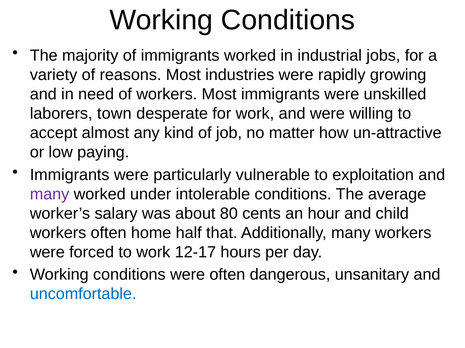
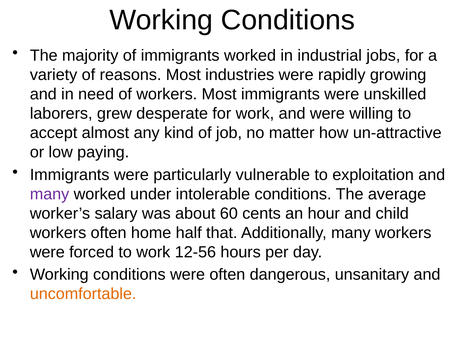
town: town -> grew
80: 80 -> 60
12-17: 12-17 -> 12-56
uncomfortable colour: blue -> orange
